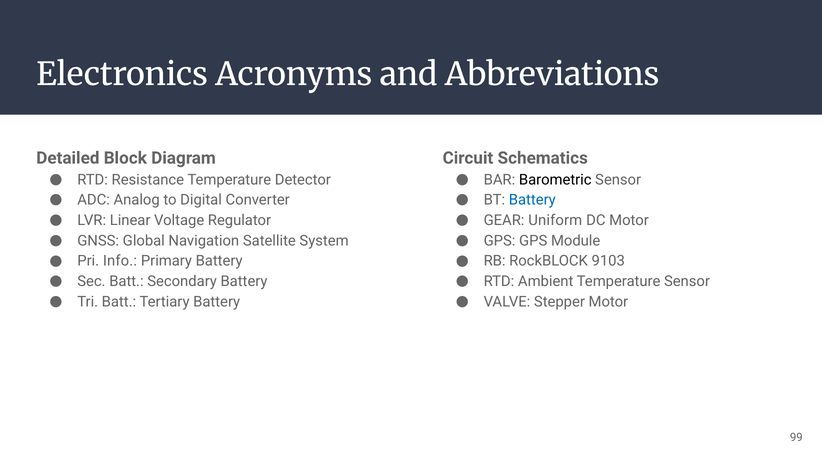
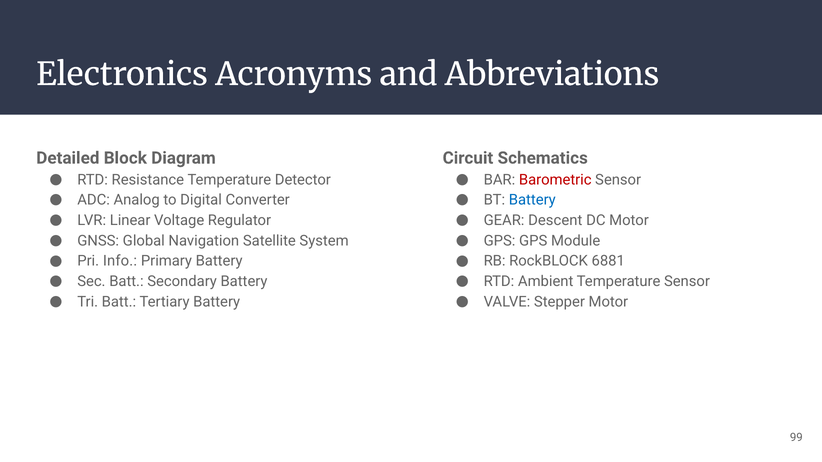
Barometric colour: black -> red
Uniform: Uniform -> Descent
9103: 9103 -> 6881
